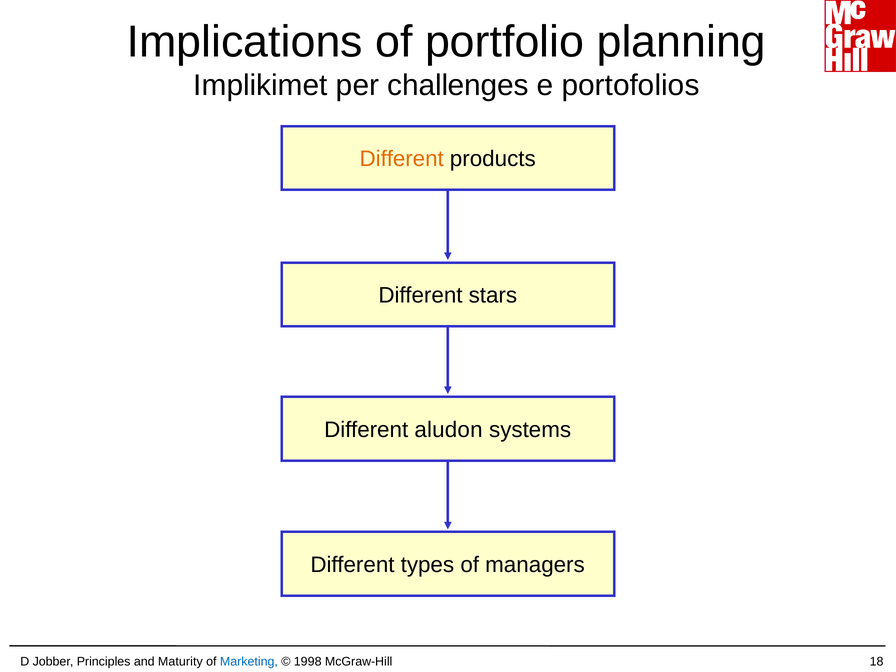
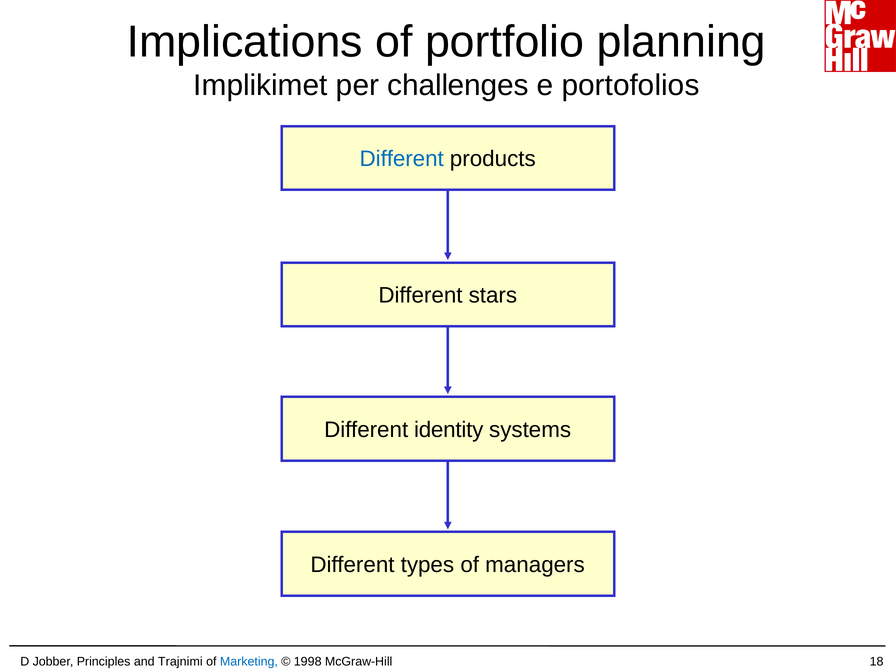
Different at (402, 159) colour: orange -> blue
aludon: aludon -> identity
Maturity: Maturity -> Trajnimi
